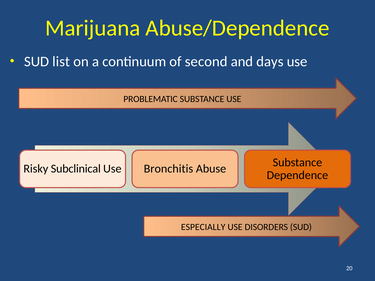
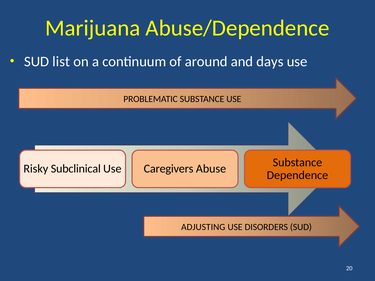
second: second -> around
Bronchitis: Bronchitis -> Caregivers
ESPECIALLY: ESPECIALLY -> ADJUSTING
